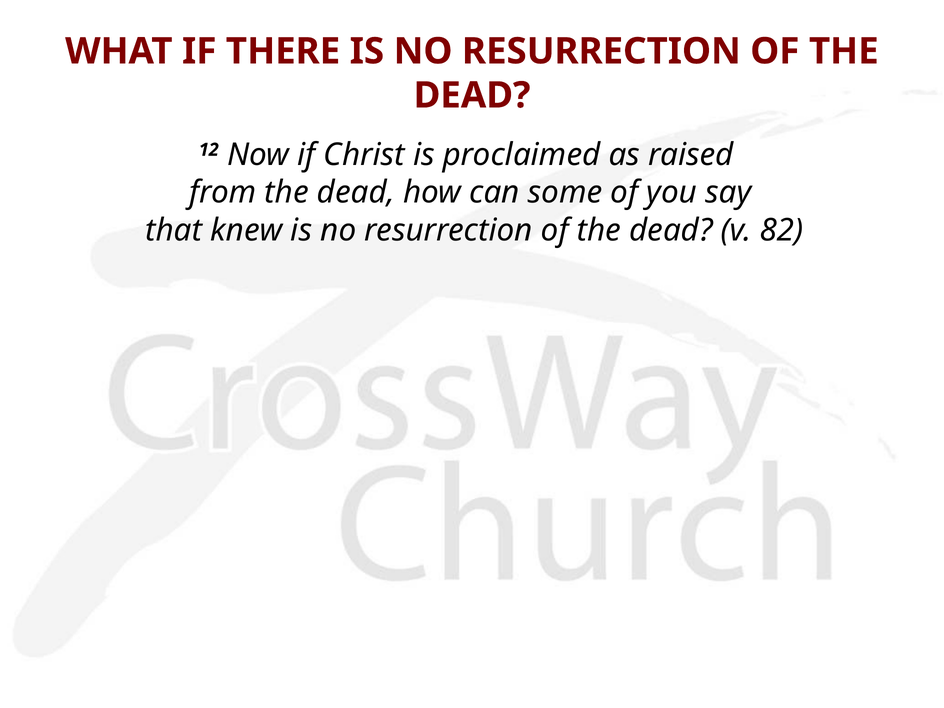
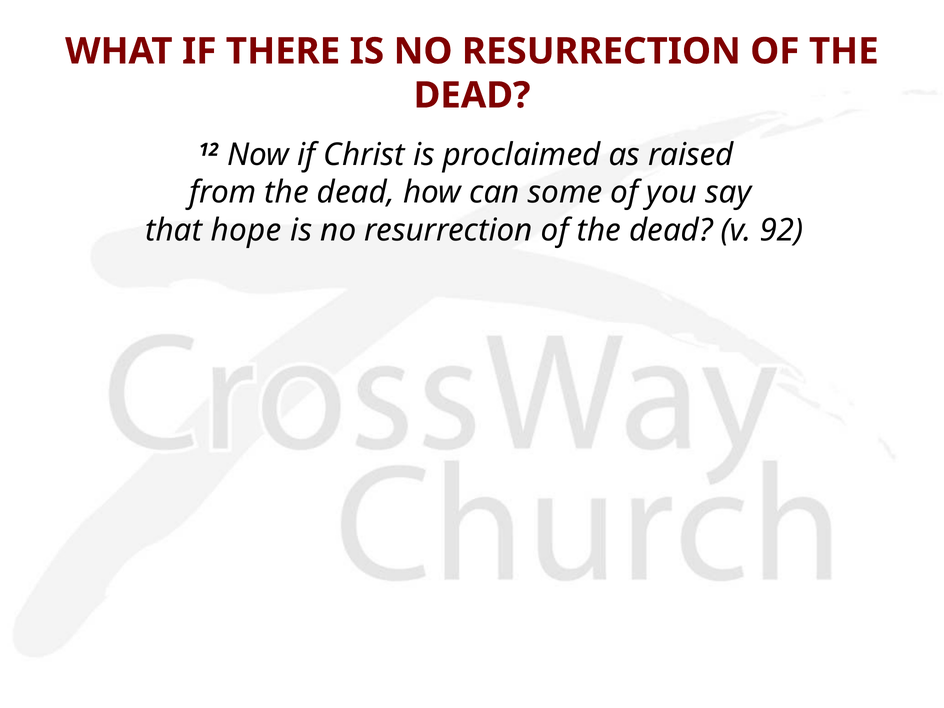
knew: knew -> hope
82: 82 -> 92
